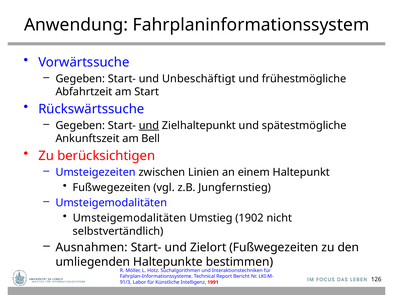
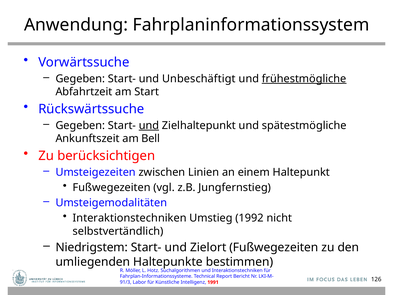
frühestmögliche underline: none -> present
Umsteigemodalitäten at (130, 218): Umsteigemodalitäten -> Interaktionstechniken
1902: 1902 -> 1992
Ausnahmen: Ausnahmen -> Niedrigstem
